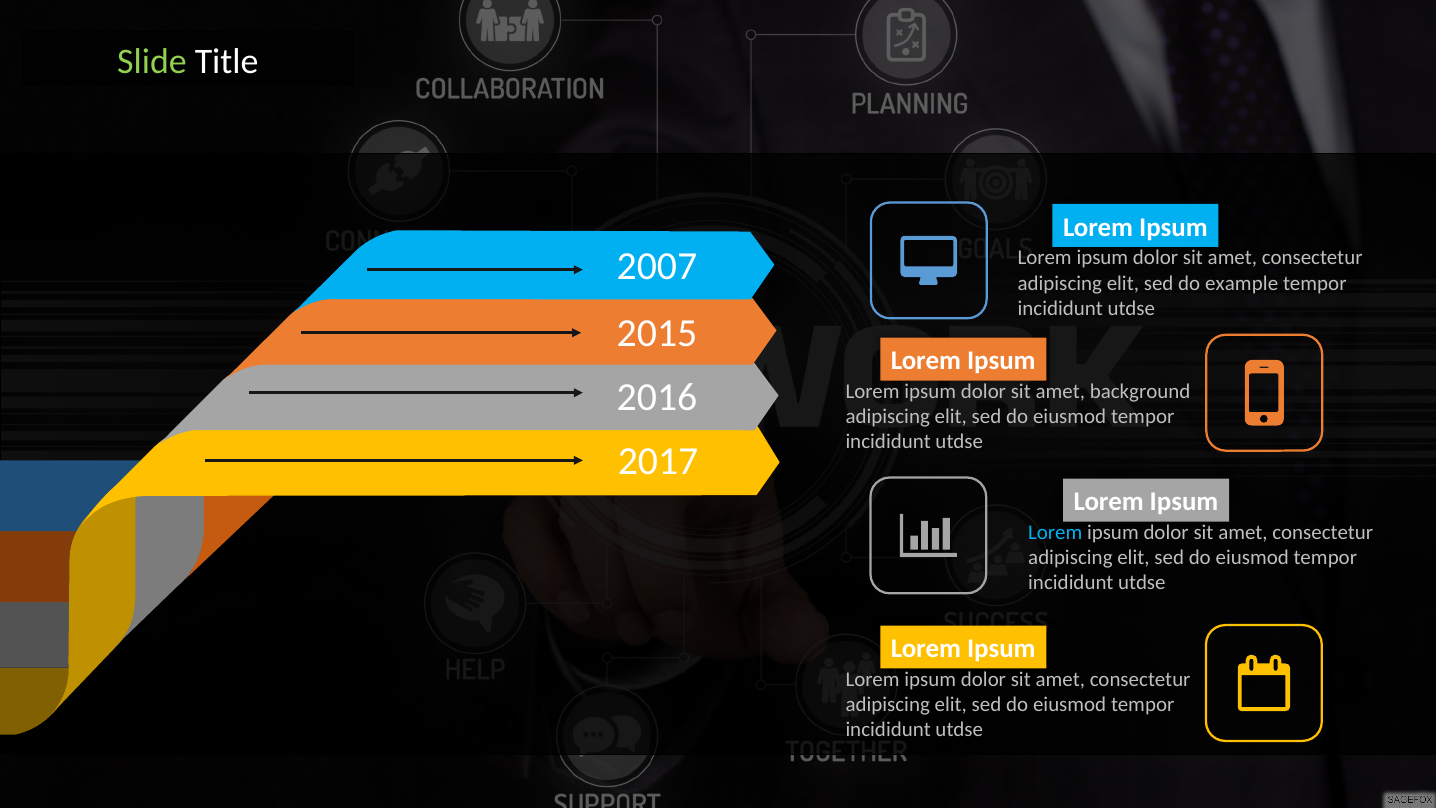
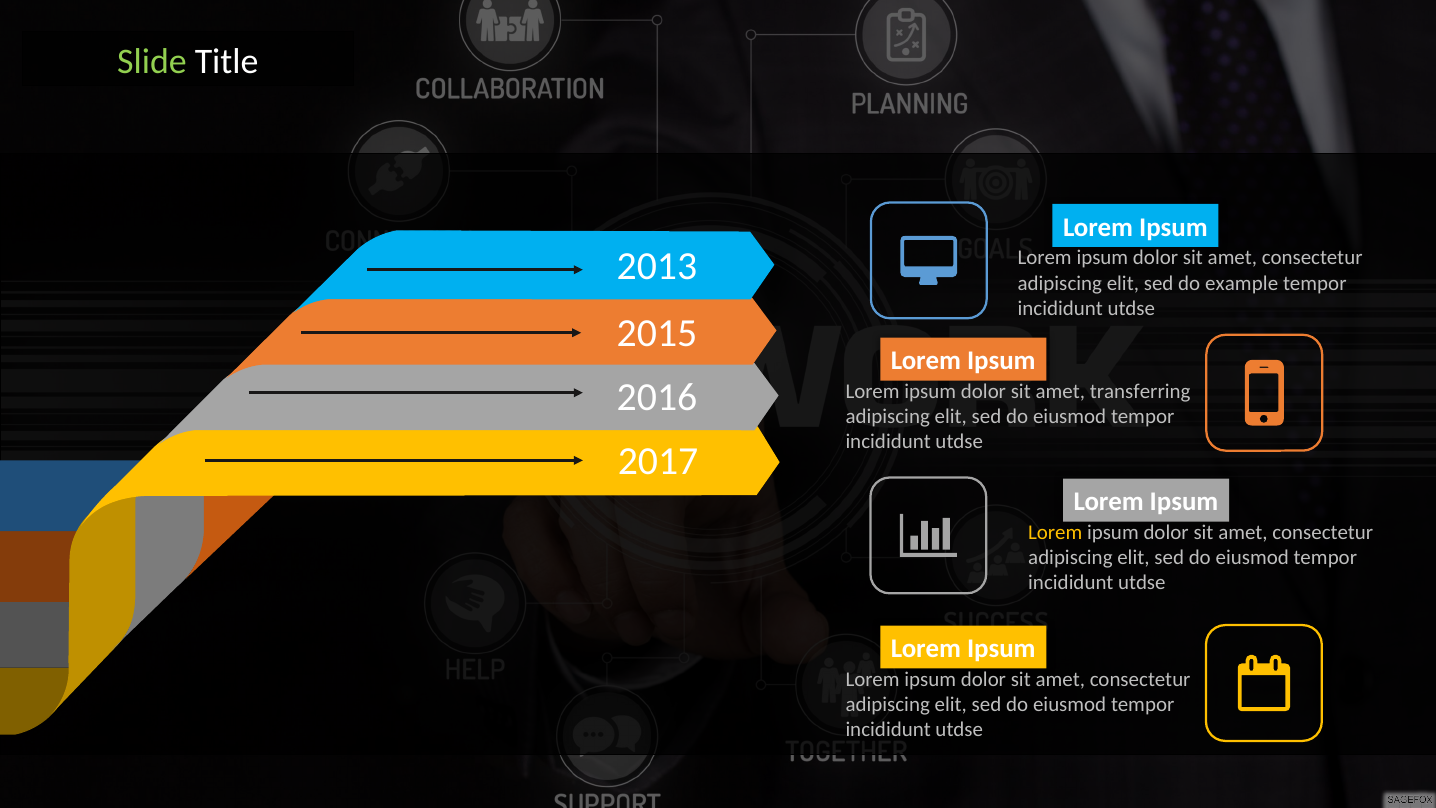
2007: 2007 -> 2013
background: background -> transferring
Lorem at (1055, 533) colour: light blue -> yellow
